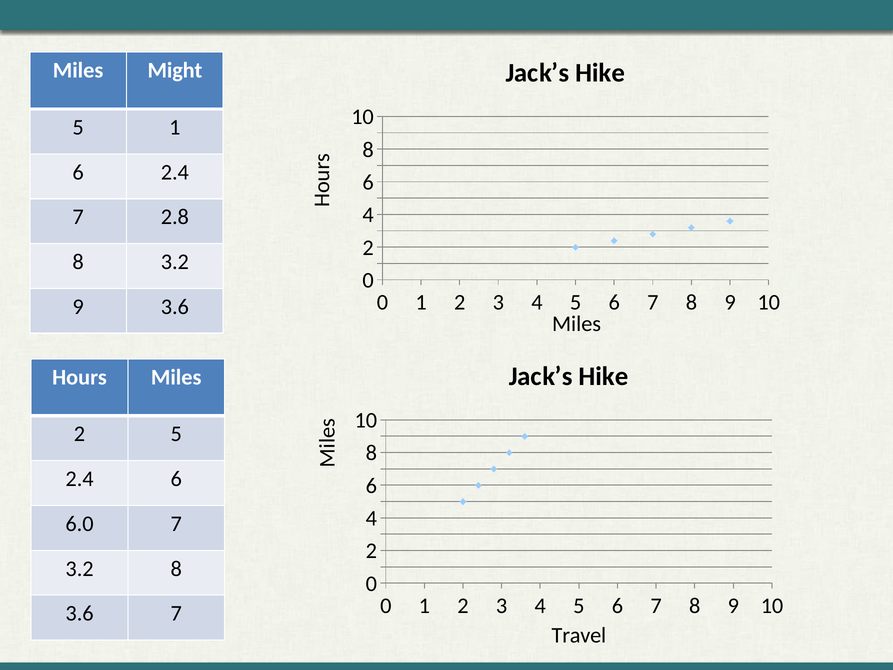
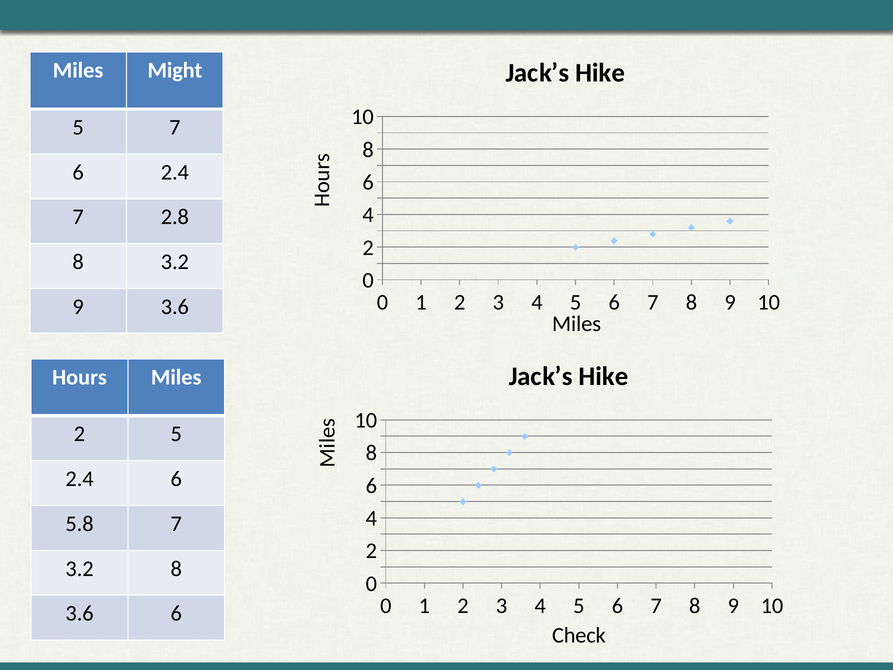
5 1: 1 -> 7
6.0: 6.0 -> 5.8
3.6 7: 7 -> 6
Travel: Travel -> Check
